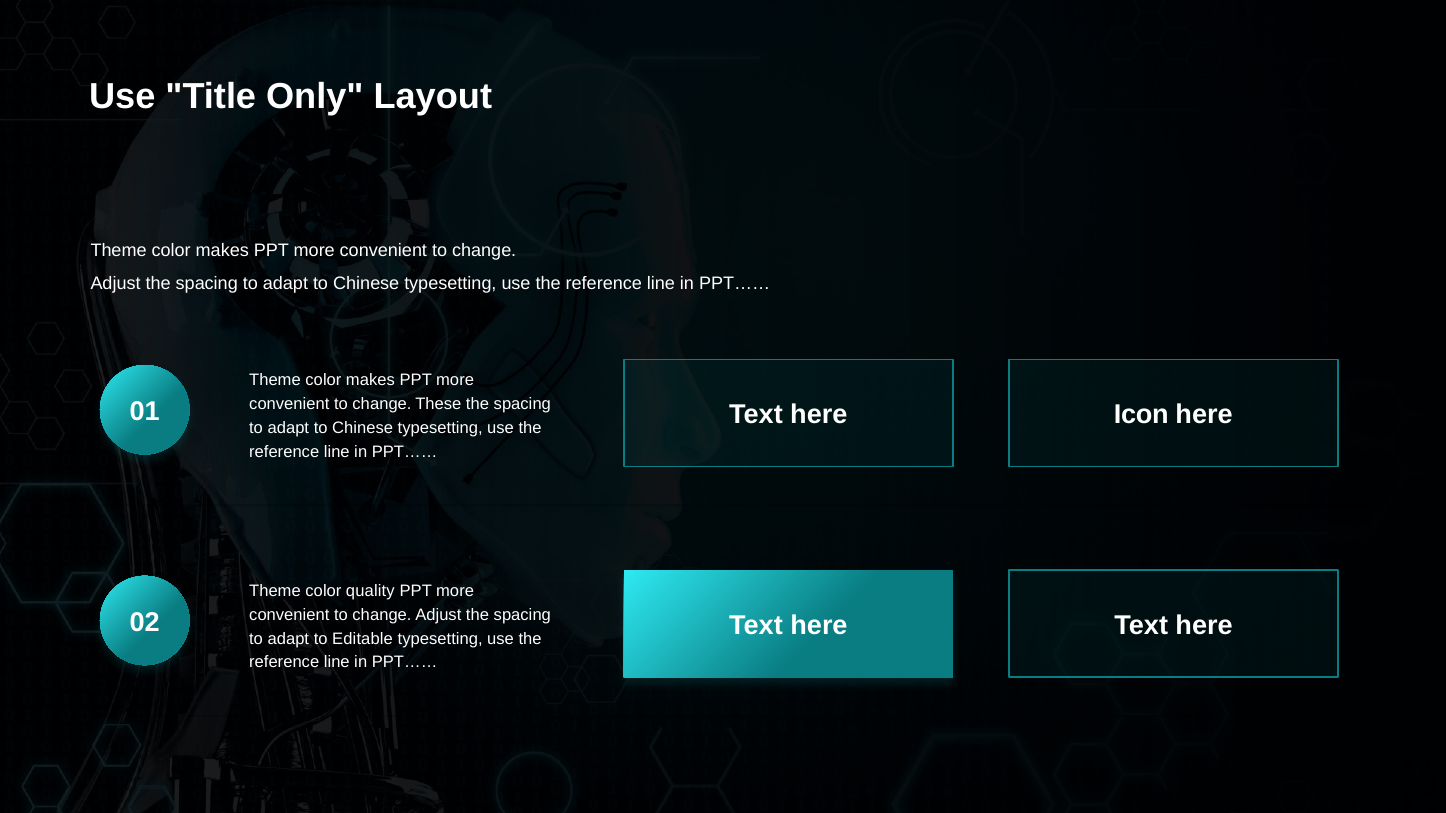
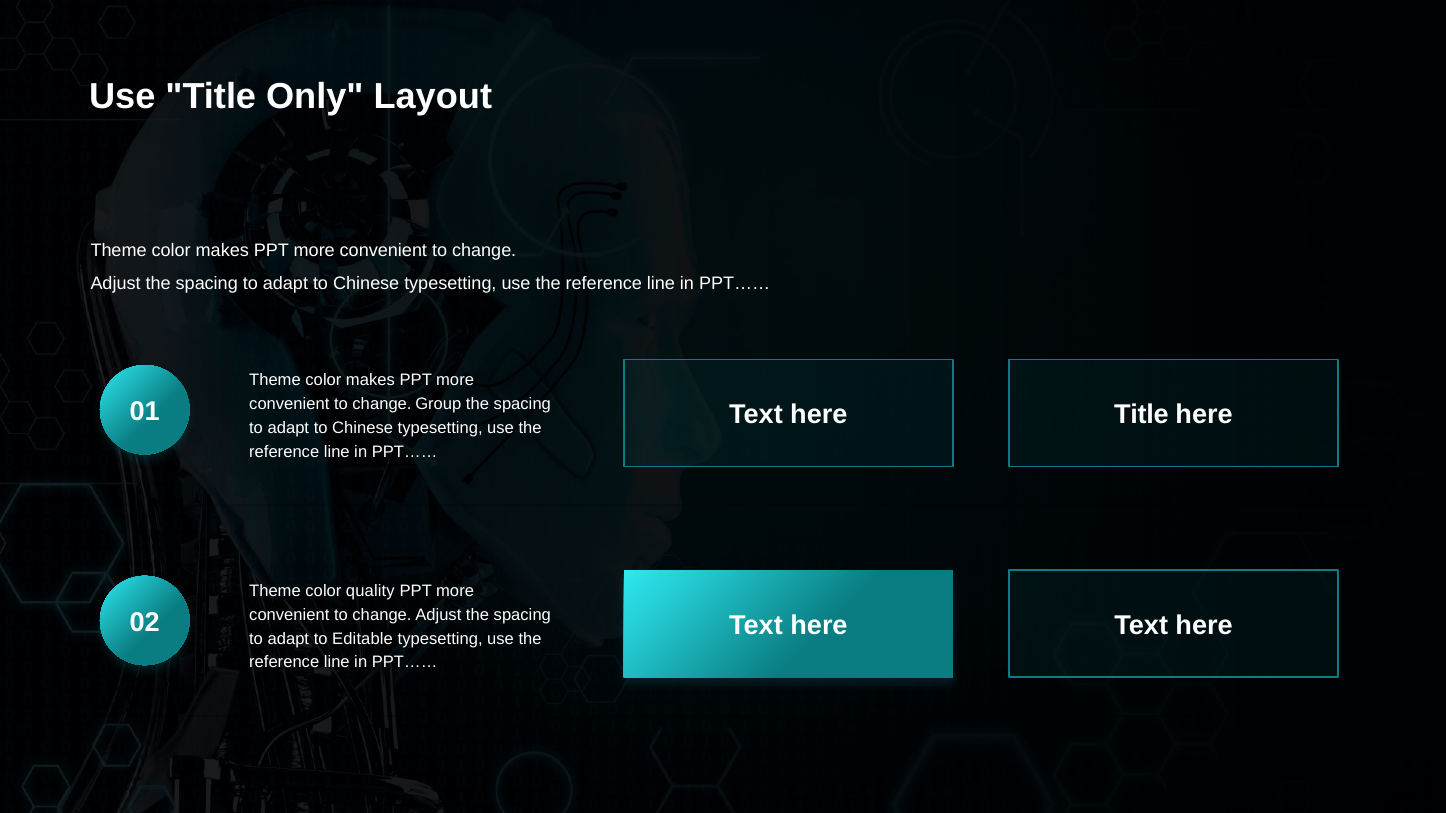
These: These -> Group
here Icon: Icon -> Title
